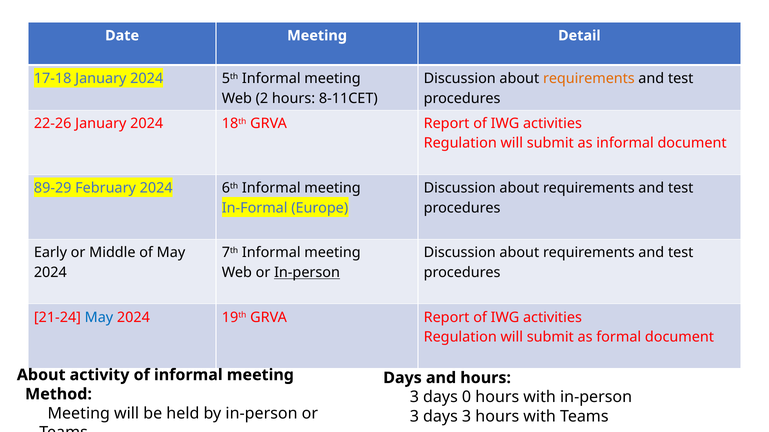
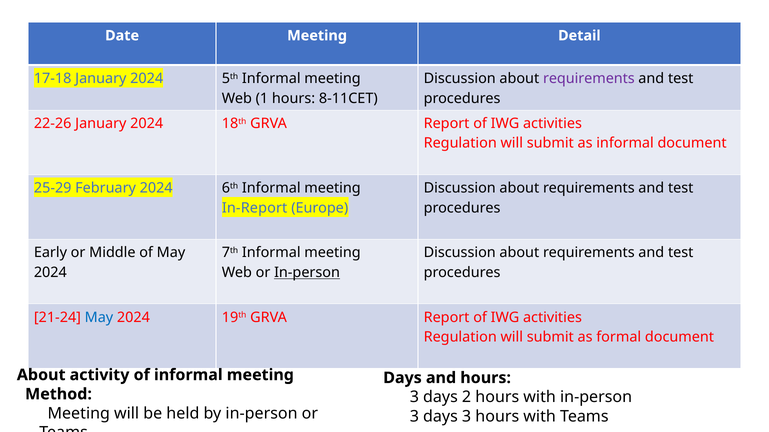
requirements at (589, 79) colour: orange -> purple
2: 2 -> 1
89-29: 89-29 -> 25-29
In-Formal: In-Formal -> In-Report
0: 0 -> 2
